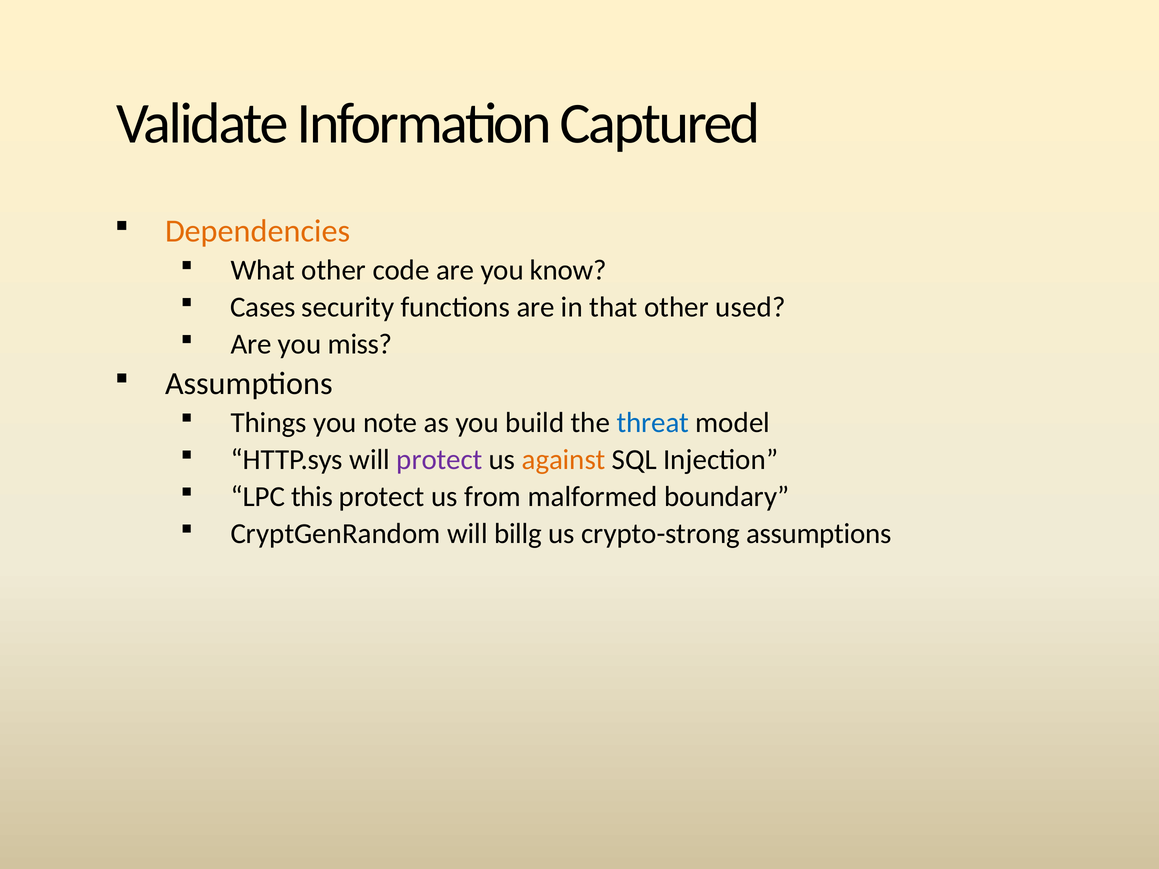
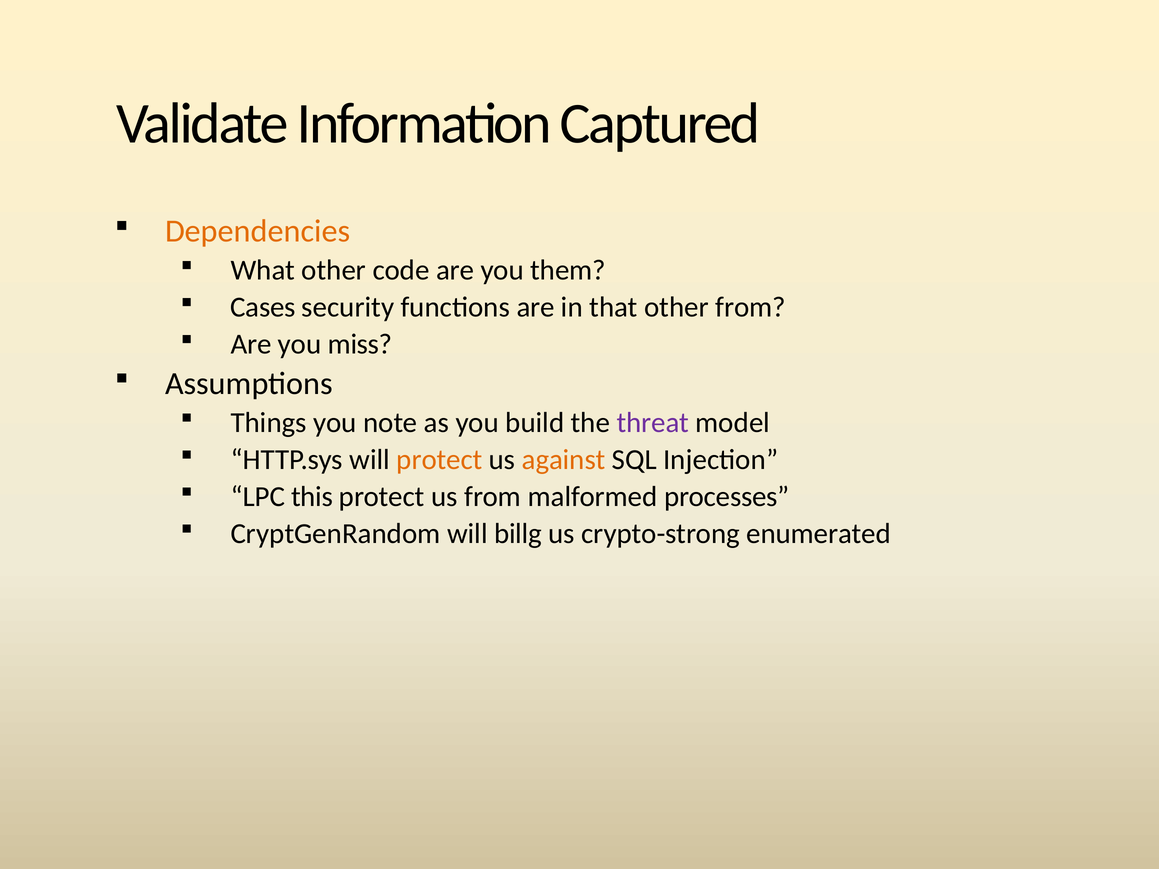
know: know -> them
other used: used -> from
threat colour: blue -> purple
protect at (439, 460) colour: purple -> orange
boundary: boundary -> processes
crypto-strong assumptions: assumptions -> enumerated
